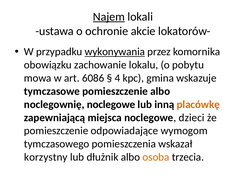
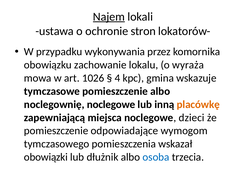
akcie: akcie -> stron
wykonywania underline: present -> none
pobytu: pobytu -> wyraża
6086: 6086 -> 1026
korzystny: korzystny -> obowiązki
osoba colour: orange -> blue
